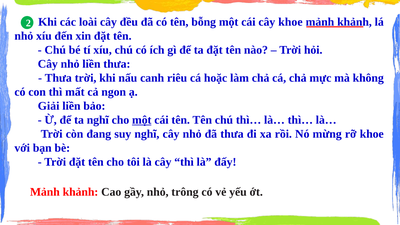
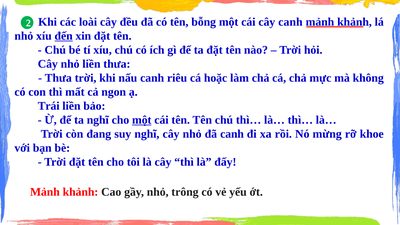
cây khoe: khoe -> canh
đến underline: none -> present
Giải: Giải -> Trái
đã thưa: thưa -> canh
